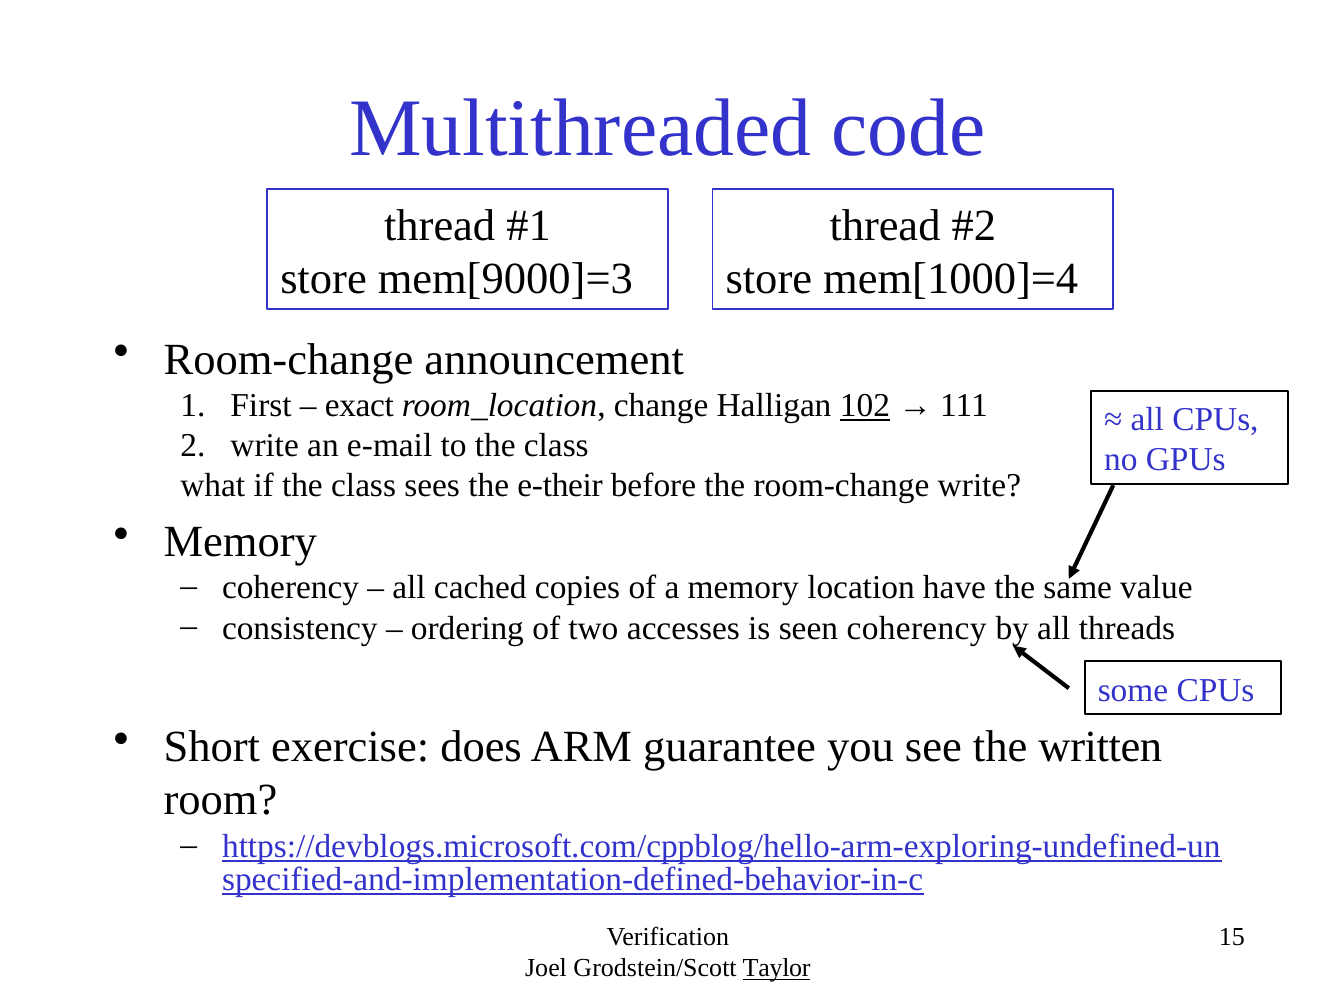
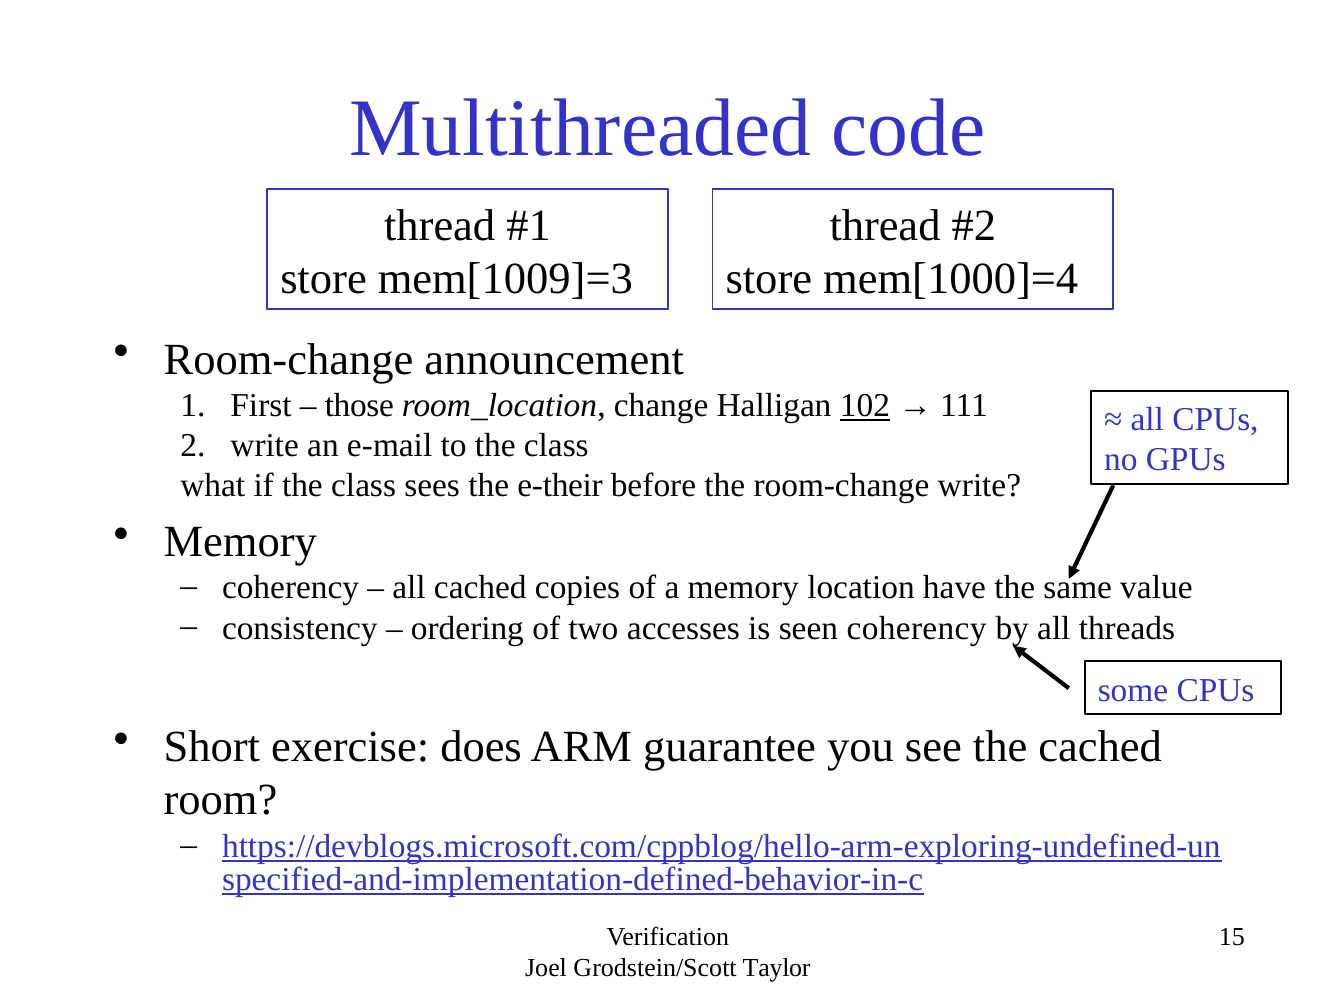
mem[9000]=3: mem[9000]=3 -> mem[1009]=3
exact: exact -> those
the written: written -> cached
Taylor underline: present -> none
